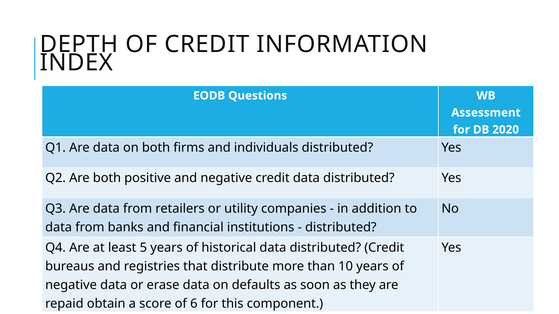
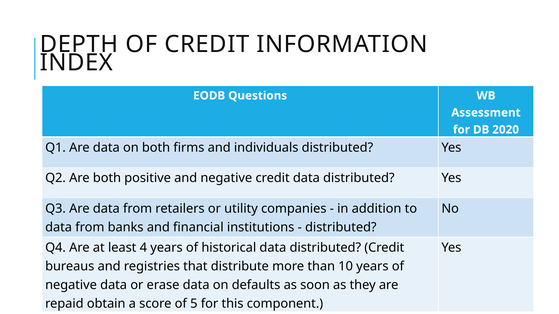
5: 5 -> 4
6: 6 -> 5
